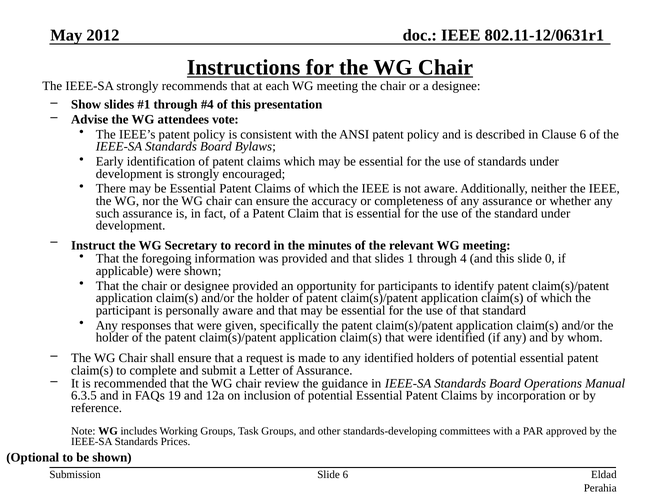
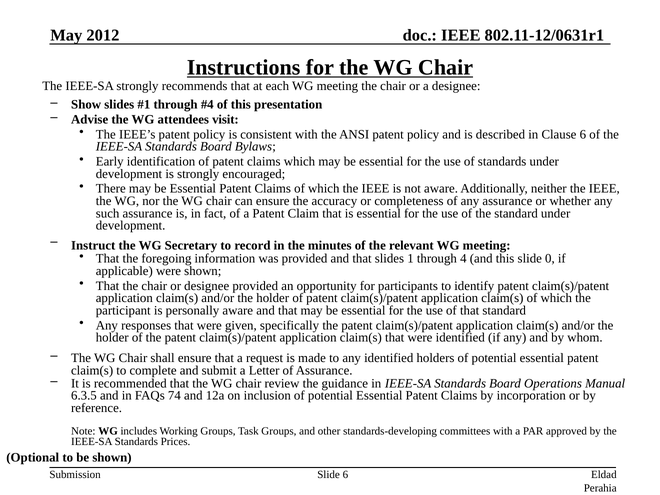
vote: vote -> visit
19: 19 -> 74
